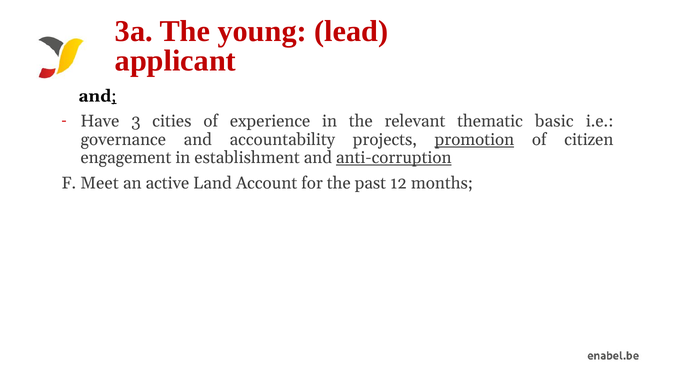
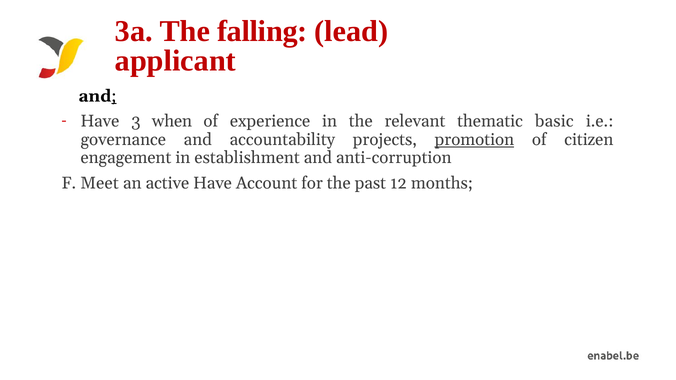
young: young -> falling
cities: cities -> when
anti-corruption underline: present -> none
active Land: Land -> Have
